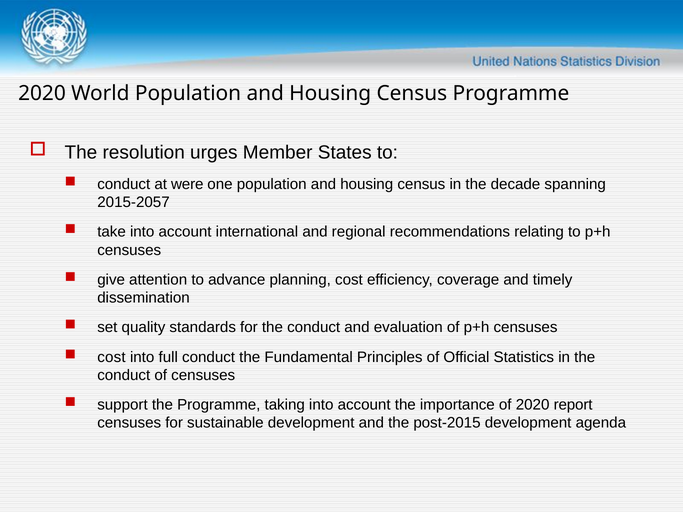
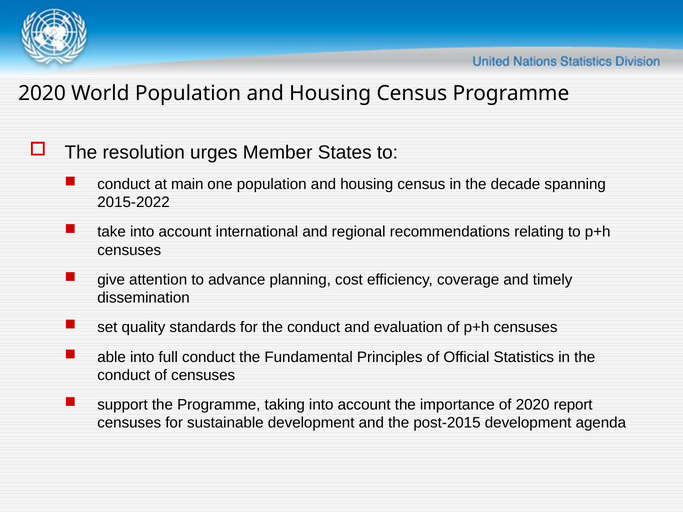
were: were -> main
2015-2057: 2015-2057 -> 2015-2022
cost at (112, 357): cost -> able
